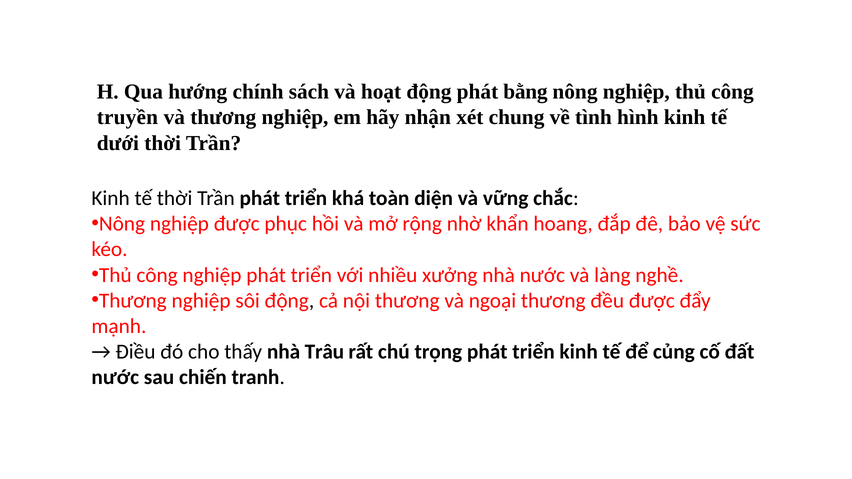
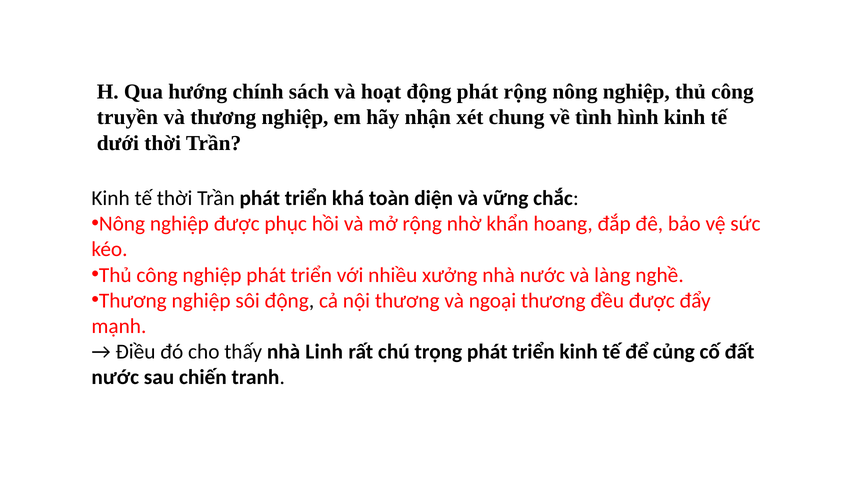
phát bằng: bằng -> rộng
Trâu: Trâu -> Linh
